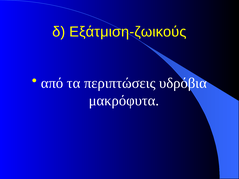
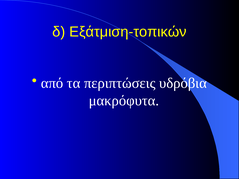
Εξάτμιση-ζωικούς: Εξάτμιση-ζωικούς -> Εξάτμιση-τοπικών
